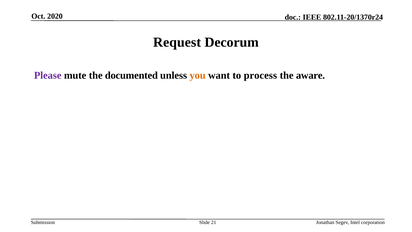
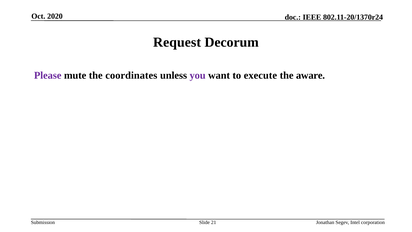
documented: documented -> coordinates
you colour: orange -> purple
process: process -> execute
